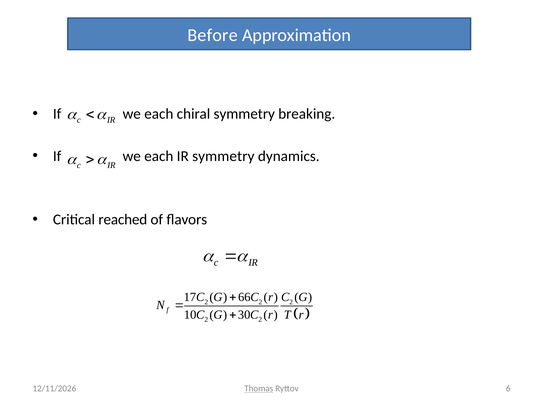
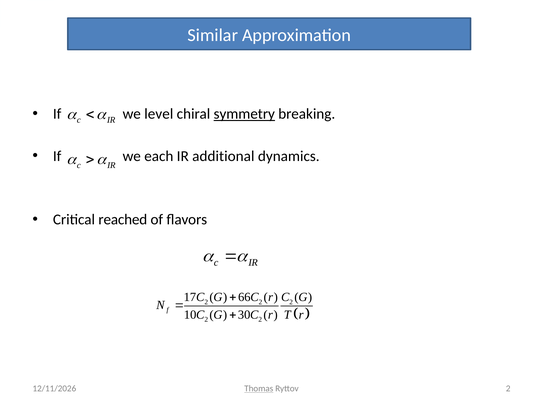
Before: Before -> Similar
each at (159, 114): each -> level
symmetry at (244, 114) underline: none -> present
IR symmetry: symmetry -> additional
Ryttov 6: 6 -> 2
